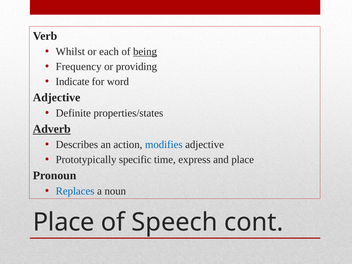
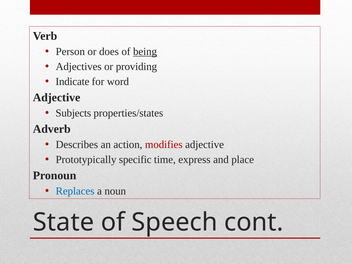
Whilst: Whilst -> Person
each: each -> does
Frequency: Frequency -> Adjectives
Definite: Definite -> Subjects
Adverb underline: present -> none
modifies colour: blue -> red
Place at (64, 222): Place -> State
